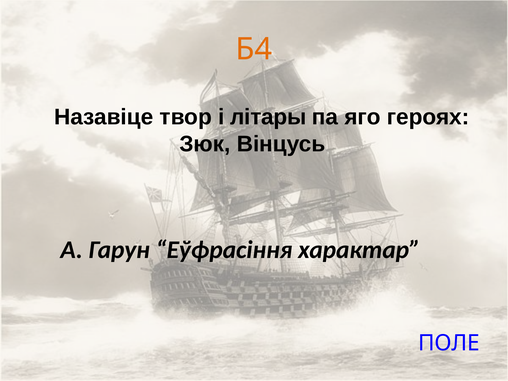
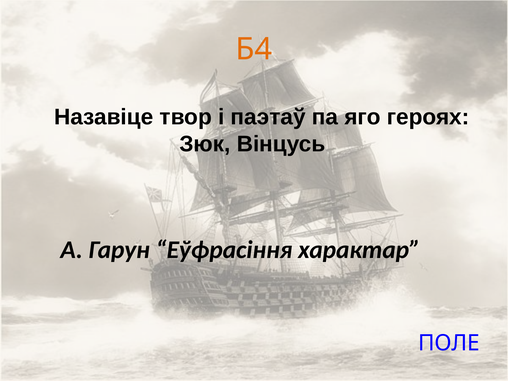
літары: літары -> паэтаў
